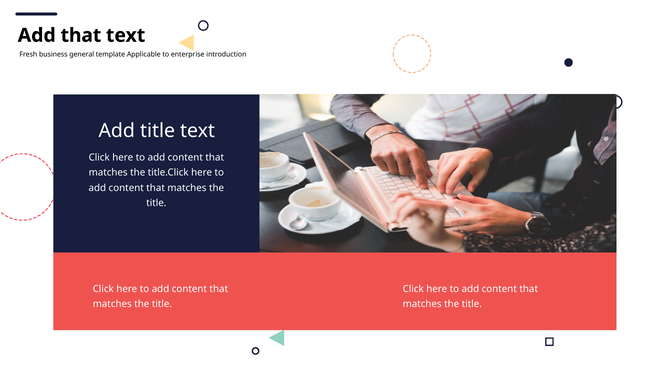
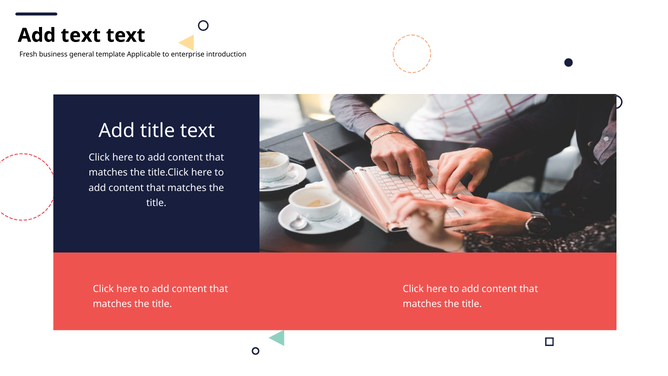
Add that: that -> text
